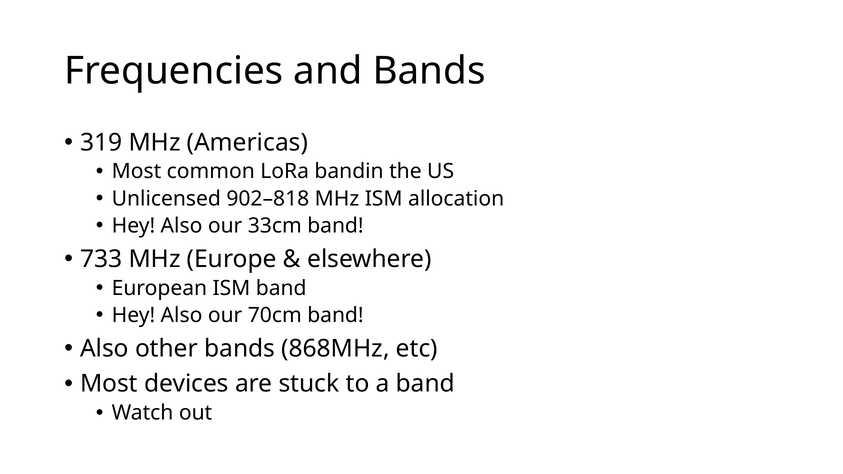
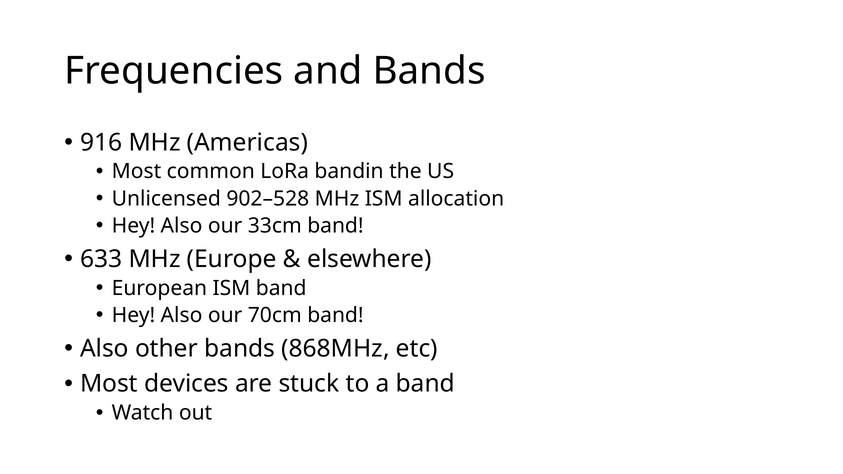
319: 319 -> 916
902–818: 902–818 -> 902–528
733: 733 -> 633
